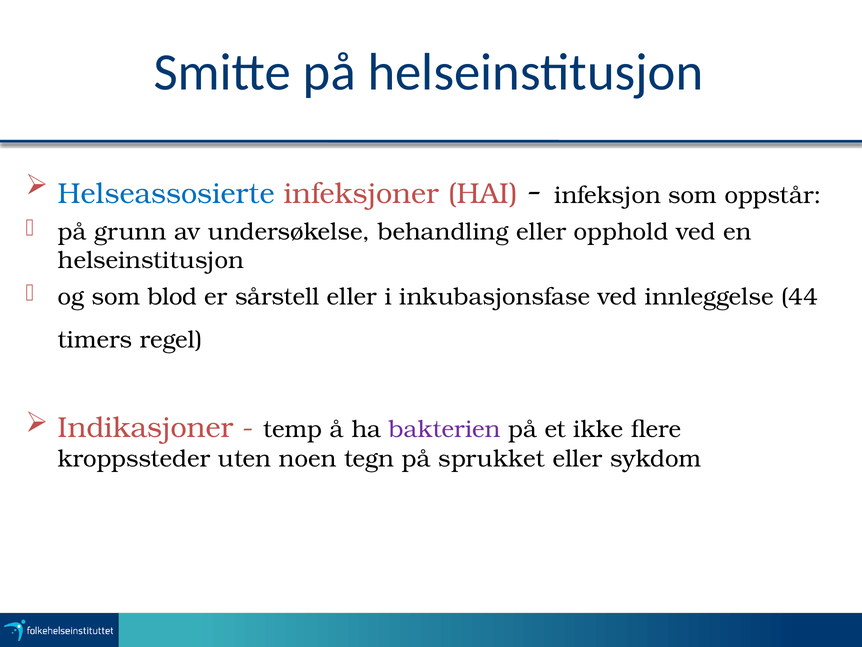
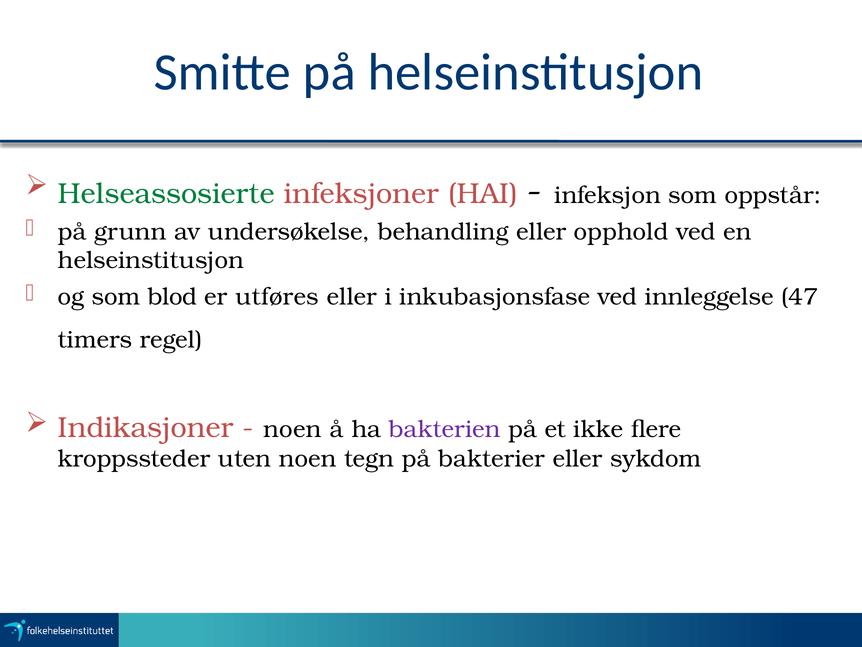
Helseassosierte colour: blue -> green
sårstell: sårstell -> utføres
44: 44 -> 47
temp at (293, 429): temp -> noen
sprukket: sprukket -> bakterier
